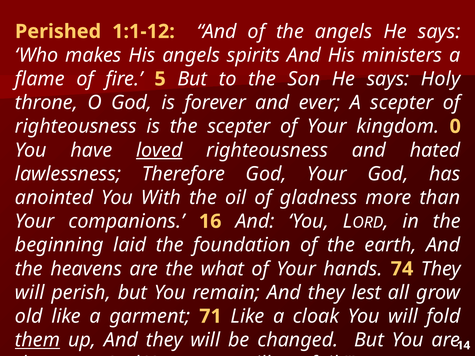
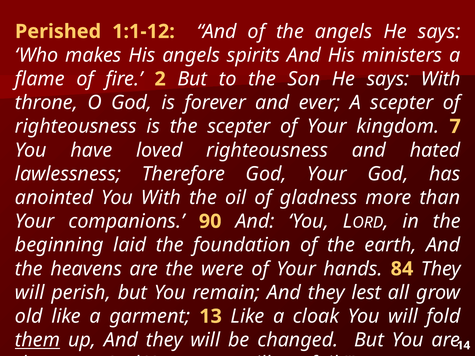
5: 5 -> 2
says Holy: Holy -> With
0: 0 -> 7
loved underline: present -> none
16: 16 -> 90
what: what -> were
74: 74 -> 84
71: 71 -> 13
